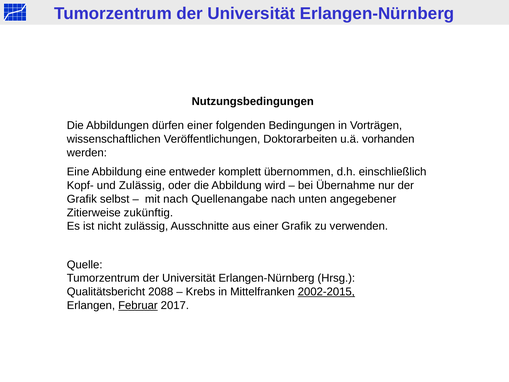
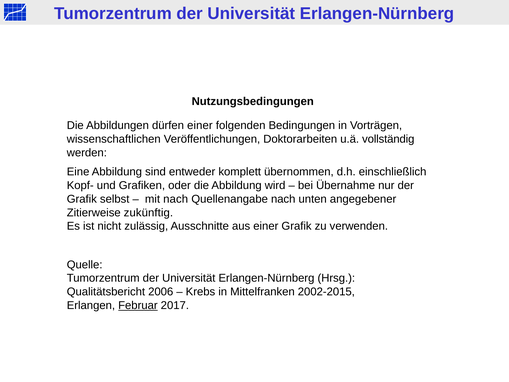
vorhanden: vorhanden -> vollständig
Abbildung eine: eine -> sind
und Zulässig: Zulässig -> Grafiken
2088: 2088 -> 2006
2002-2015 underline: present -> none
